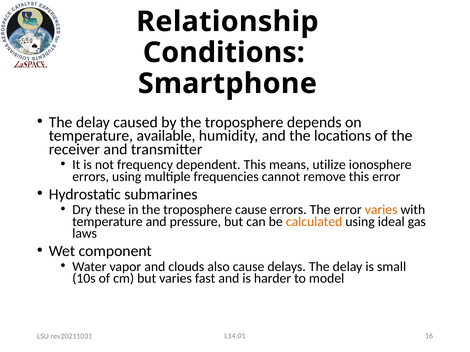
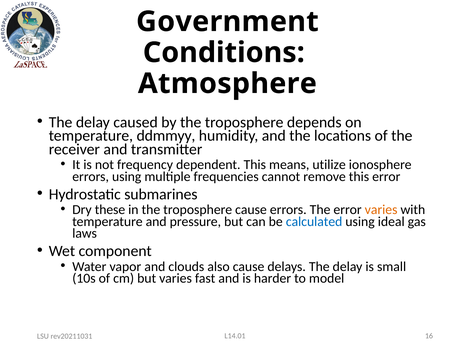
Relationship: Relationship -> Government
Smartphone: Smartphone -> Atmosphere
available: available -> ddmmyy
calculated colour: orange -> blue
